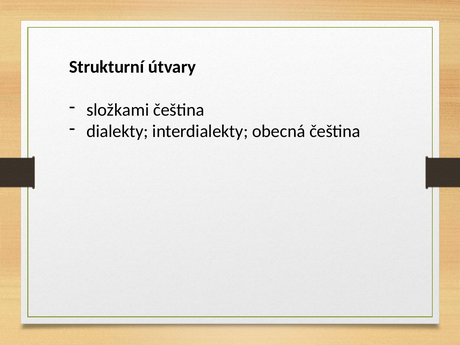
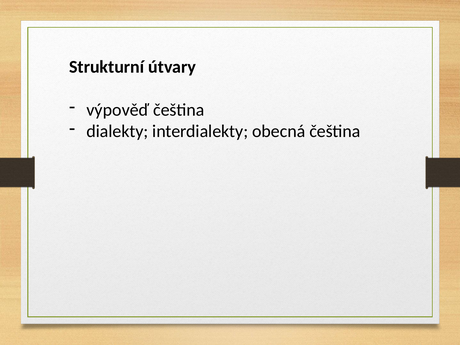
složkami: složkami -> výpověď
